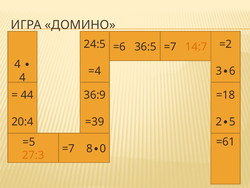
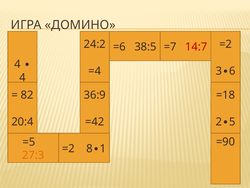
24:5: 24:5 -> 24:2
36:5: 36:5 -> 38:5
14:7 colour: orange -> red
44: 44 -> 82
=39: =39 -> =42
=61: =61 -> =90
=7 at (68, 148): =7 -> =2
0: 0 -> 1
